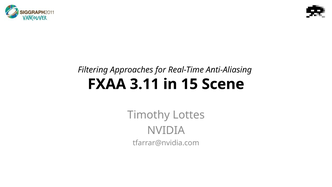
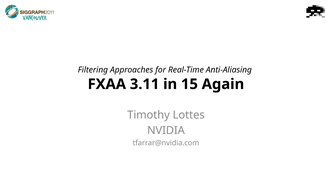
Scene: Scene -> Again
